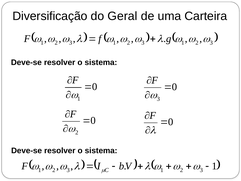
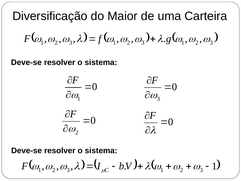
Geral: Geral -> Maior
